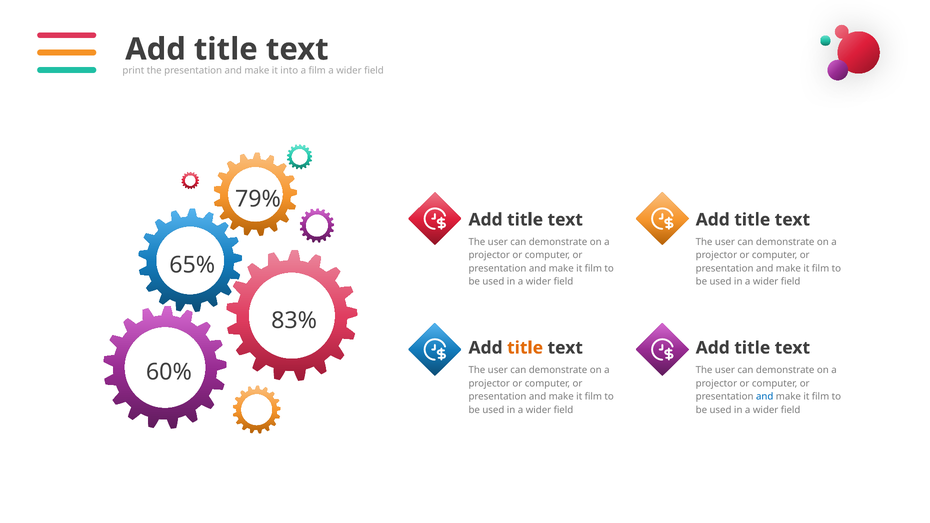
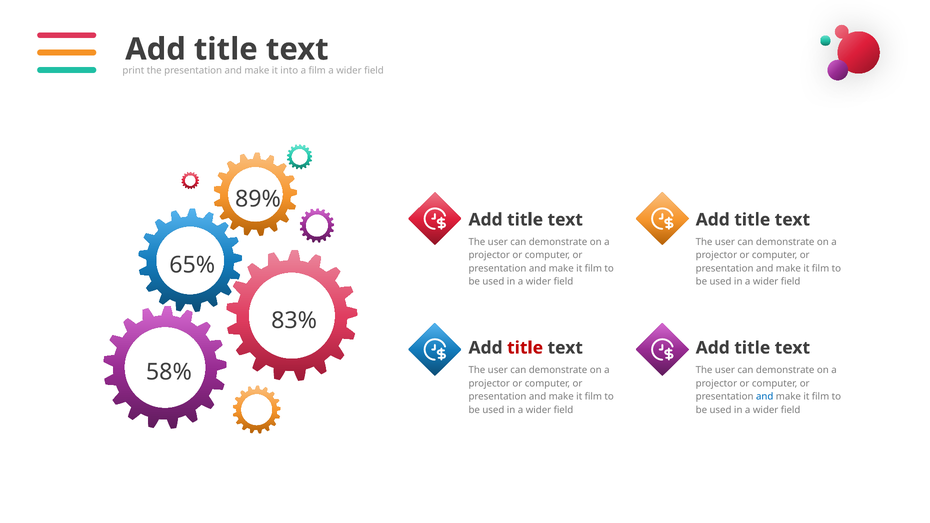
79%: 79% -> 89%
title at (525, 348) colour: orange -> red
60%: 60% -> 58%
